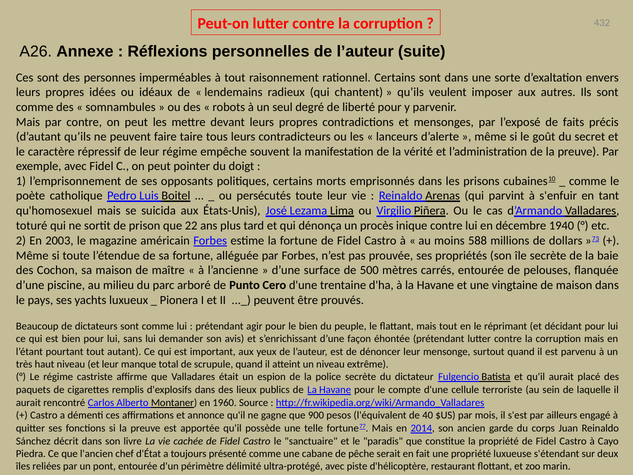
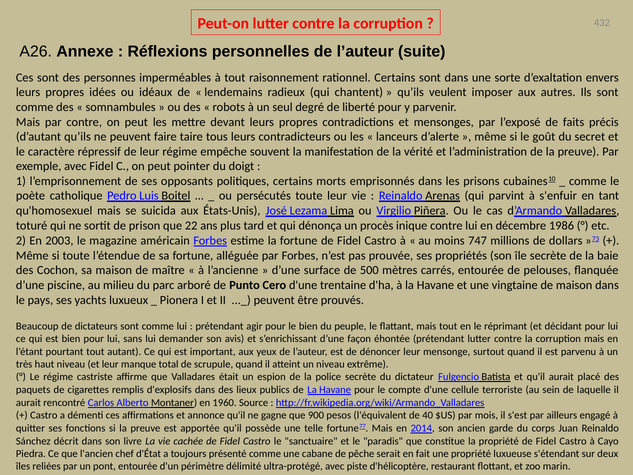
1940: 1940 -> 1986
588: 588 -> 747
